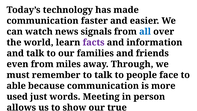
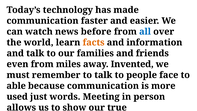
signals: signals -> before
facts colour: purple -> orange
Through: Through -> Invented
